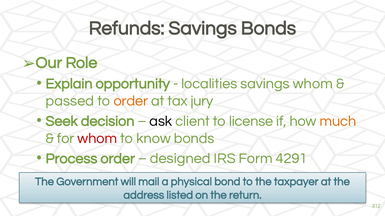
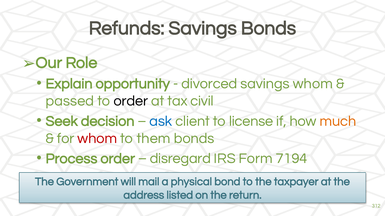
localities: localities -> divorced
order at (131, 101) colour: orange -> black
jury: jury -> civil
ask colour: black -> blue
know: know -> them
designed: designed -> disregard
4291: 4291 -> 7194
